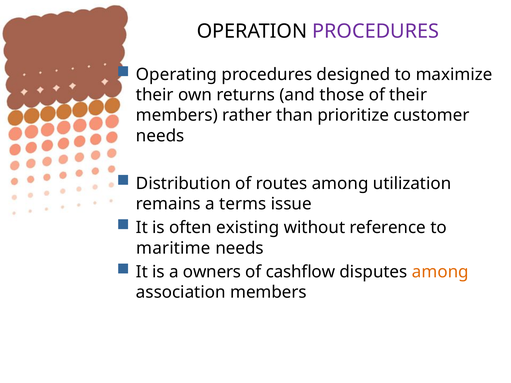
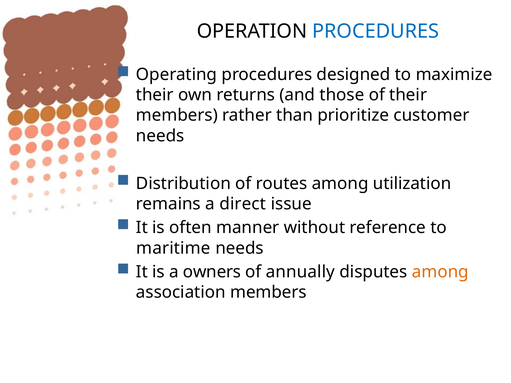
PROCEDURES at (376, 31) colour: purple -> blue
terms: terms -> direct
existing: existing -> manner
cashflow: cashflow -> annually
